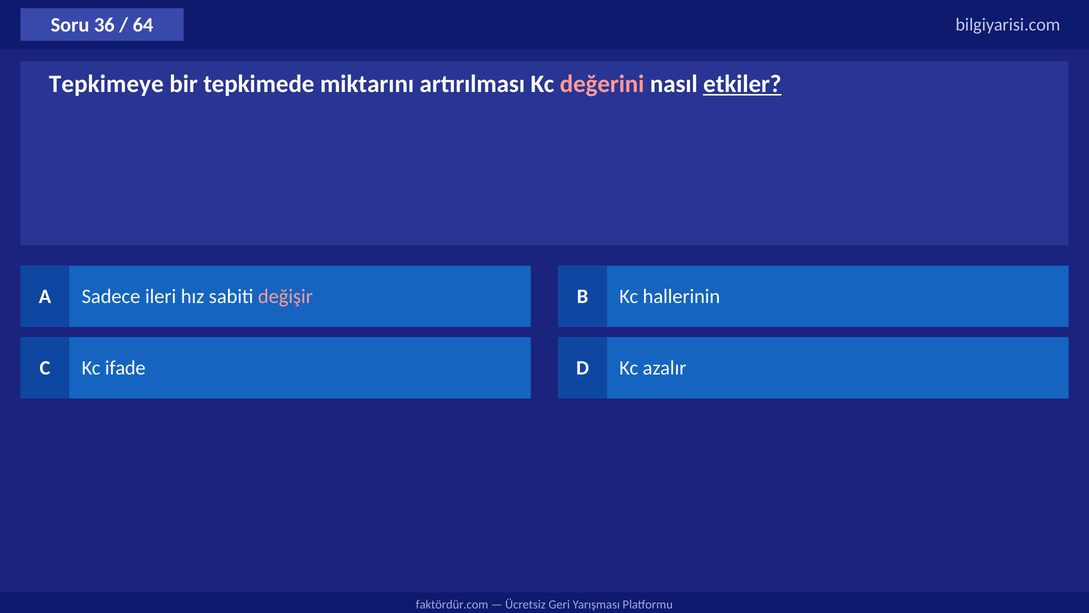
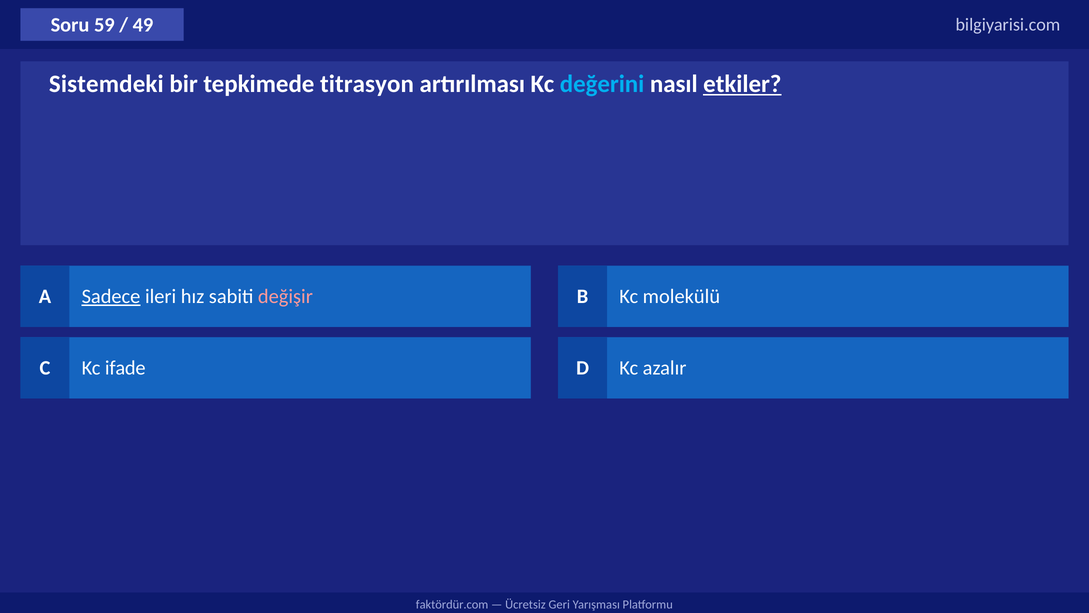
36: 36 -> 59
64: 64 -> 49
Tepkimeye: Tepkimeye -> Sistemdeki
miktarını: miktarını -> titrasyon
değerini colour: pink -> light blue
Sadece underline: none -> present
hallerinin: hallerinin -> molekülü
